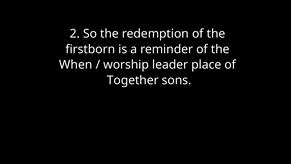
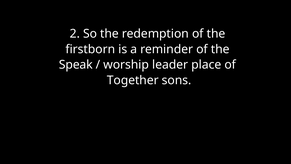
When: When -> Speak
